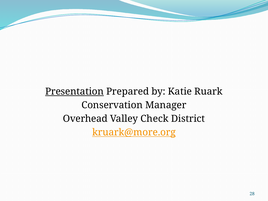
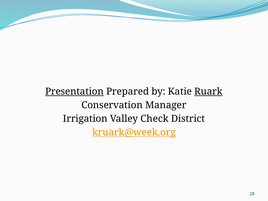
Ruark underline: none -> present
Overhead: Overhead -> Irrigation
kruark@more.org: kruark@more.org -> kruark@week.org
